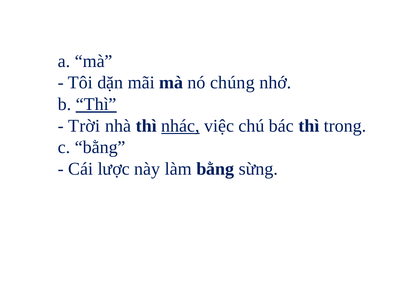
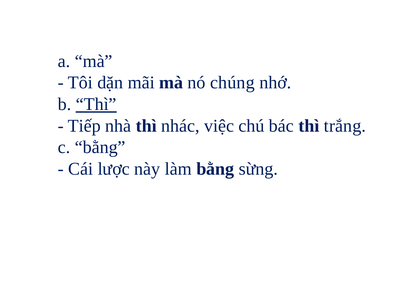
Trời: Trời -> Tiếp
nhác underline: present -> none
trong: trong -> trắng
